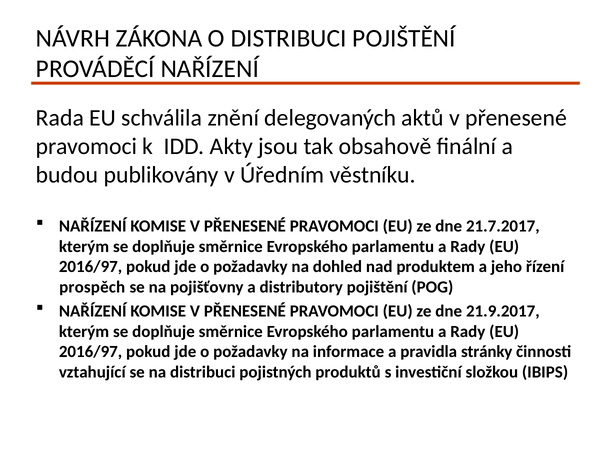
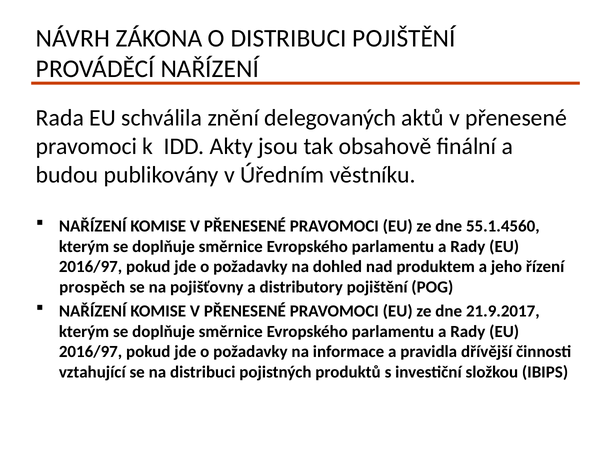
21.7.2017: 21.7.2017 -> 55.1.4560
stránky: stránky -> dřívější
